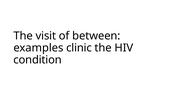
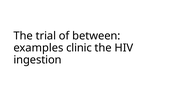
visit: visit -> trial
condition: condition -> ingestion
